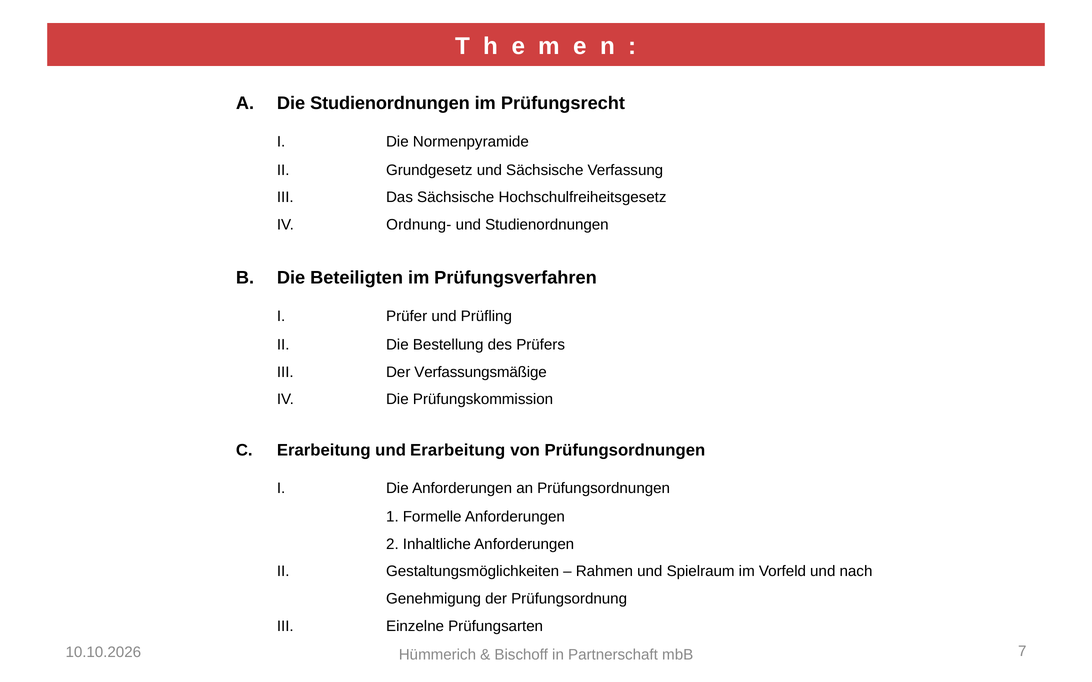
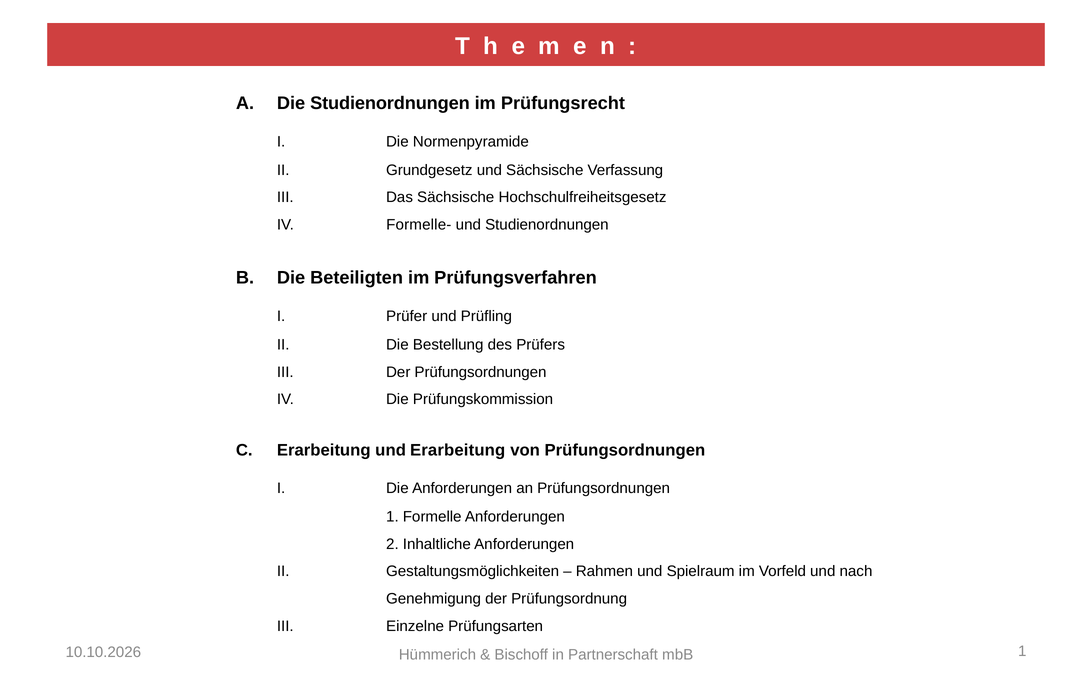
Ordnung-: Ordnung- -> Formelle-
Der Verfassungsmäßige: Verfassungsmäßige -> Prüfungsordnungen
mbB 7: 7 -> 1
